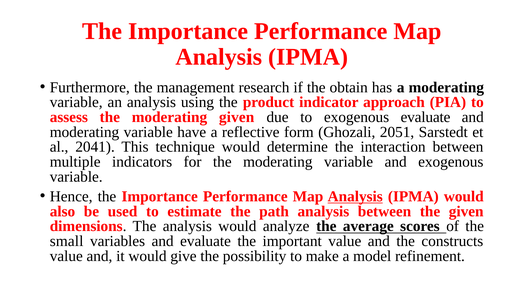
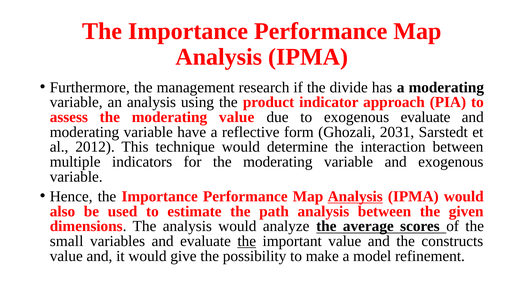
obtain: obtain -> divide
moderating given: given -> value
2051: 2051 -> 2031
2041: 2041 -> 2012
the at (247, 241) underline: none -> present
